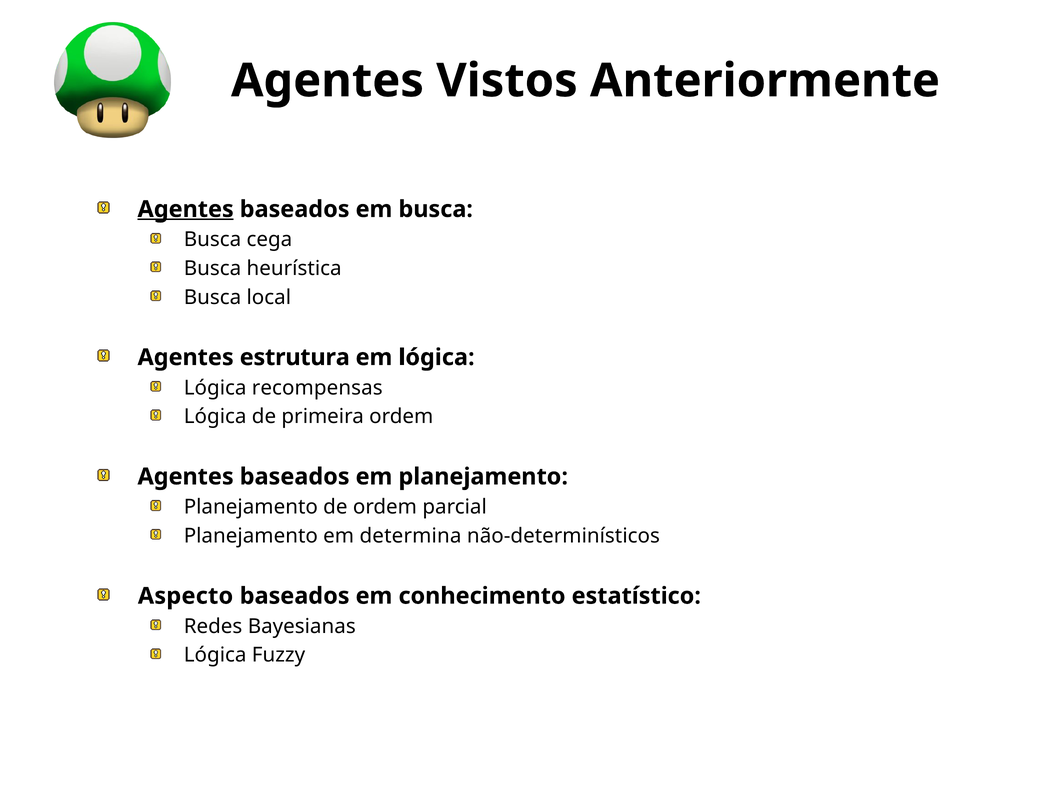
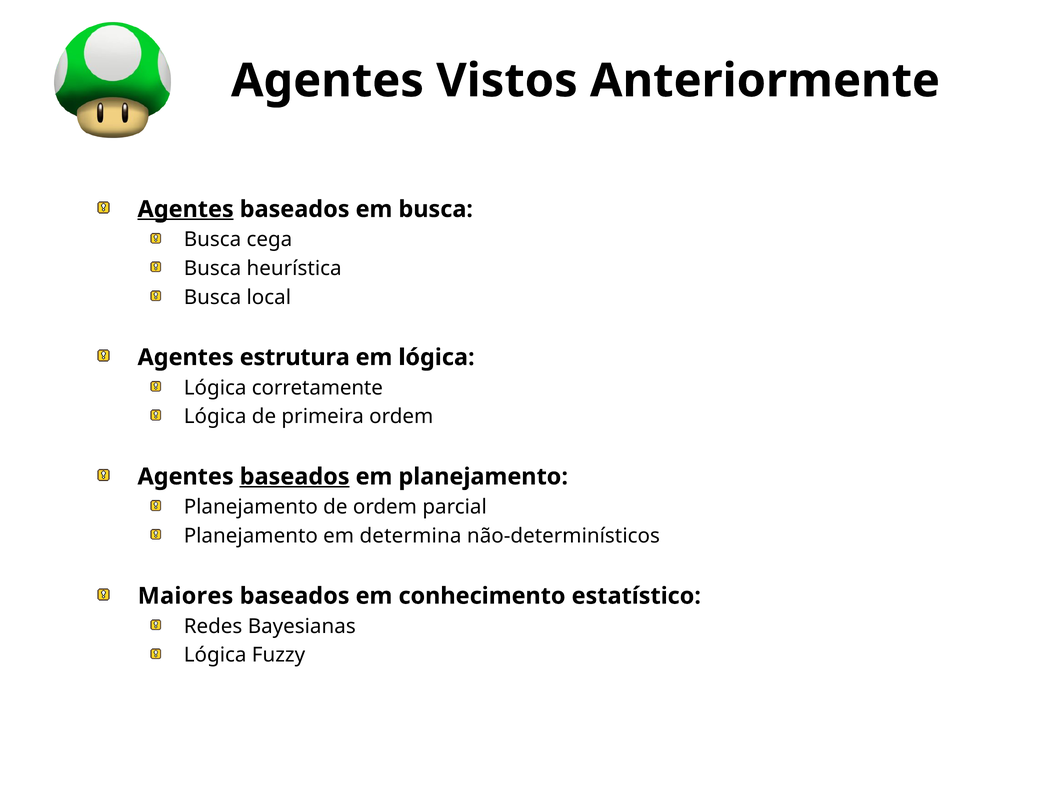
recompensas: recompensas -> corretamente
baseados at (295, 477) underline: none -> present
Aspecto: Aspecto -> Maiores
